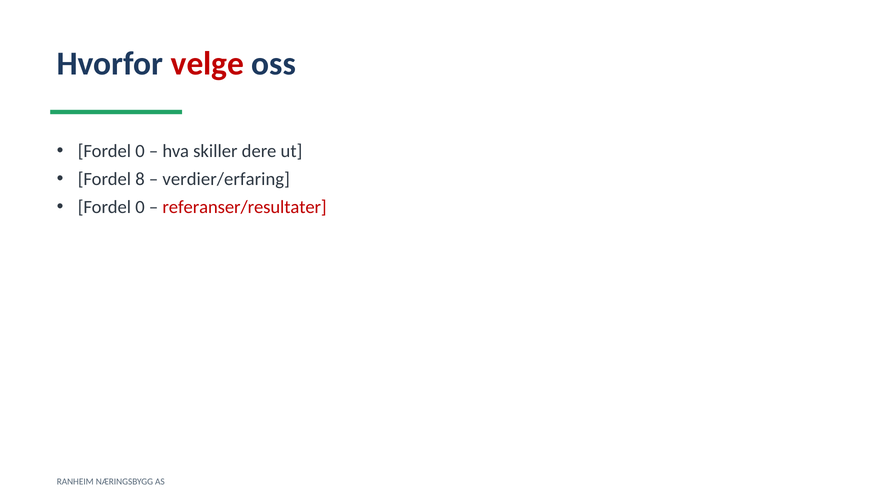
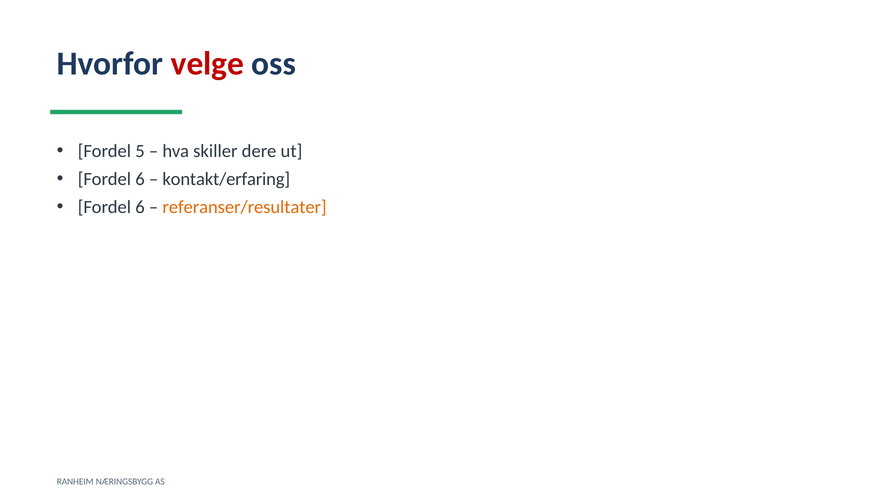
0 at (140, 151): 0 -> 5
8 at (140, 179): 8 -> 6
verdier/erfaring: verdier/erfaring -> kontakt/erfaring
0 at (140, 207): 0 -> 6
referanser/resultater colour: red -> orange
